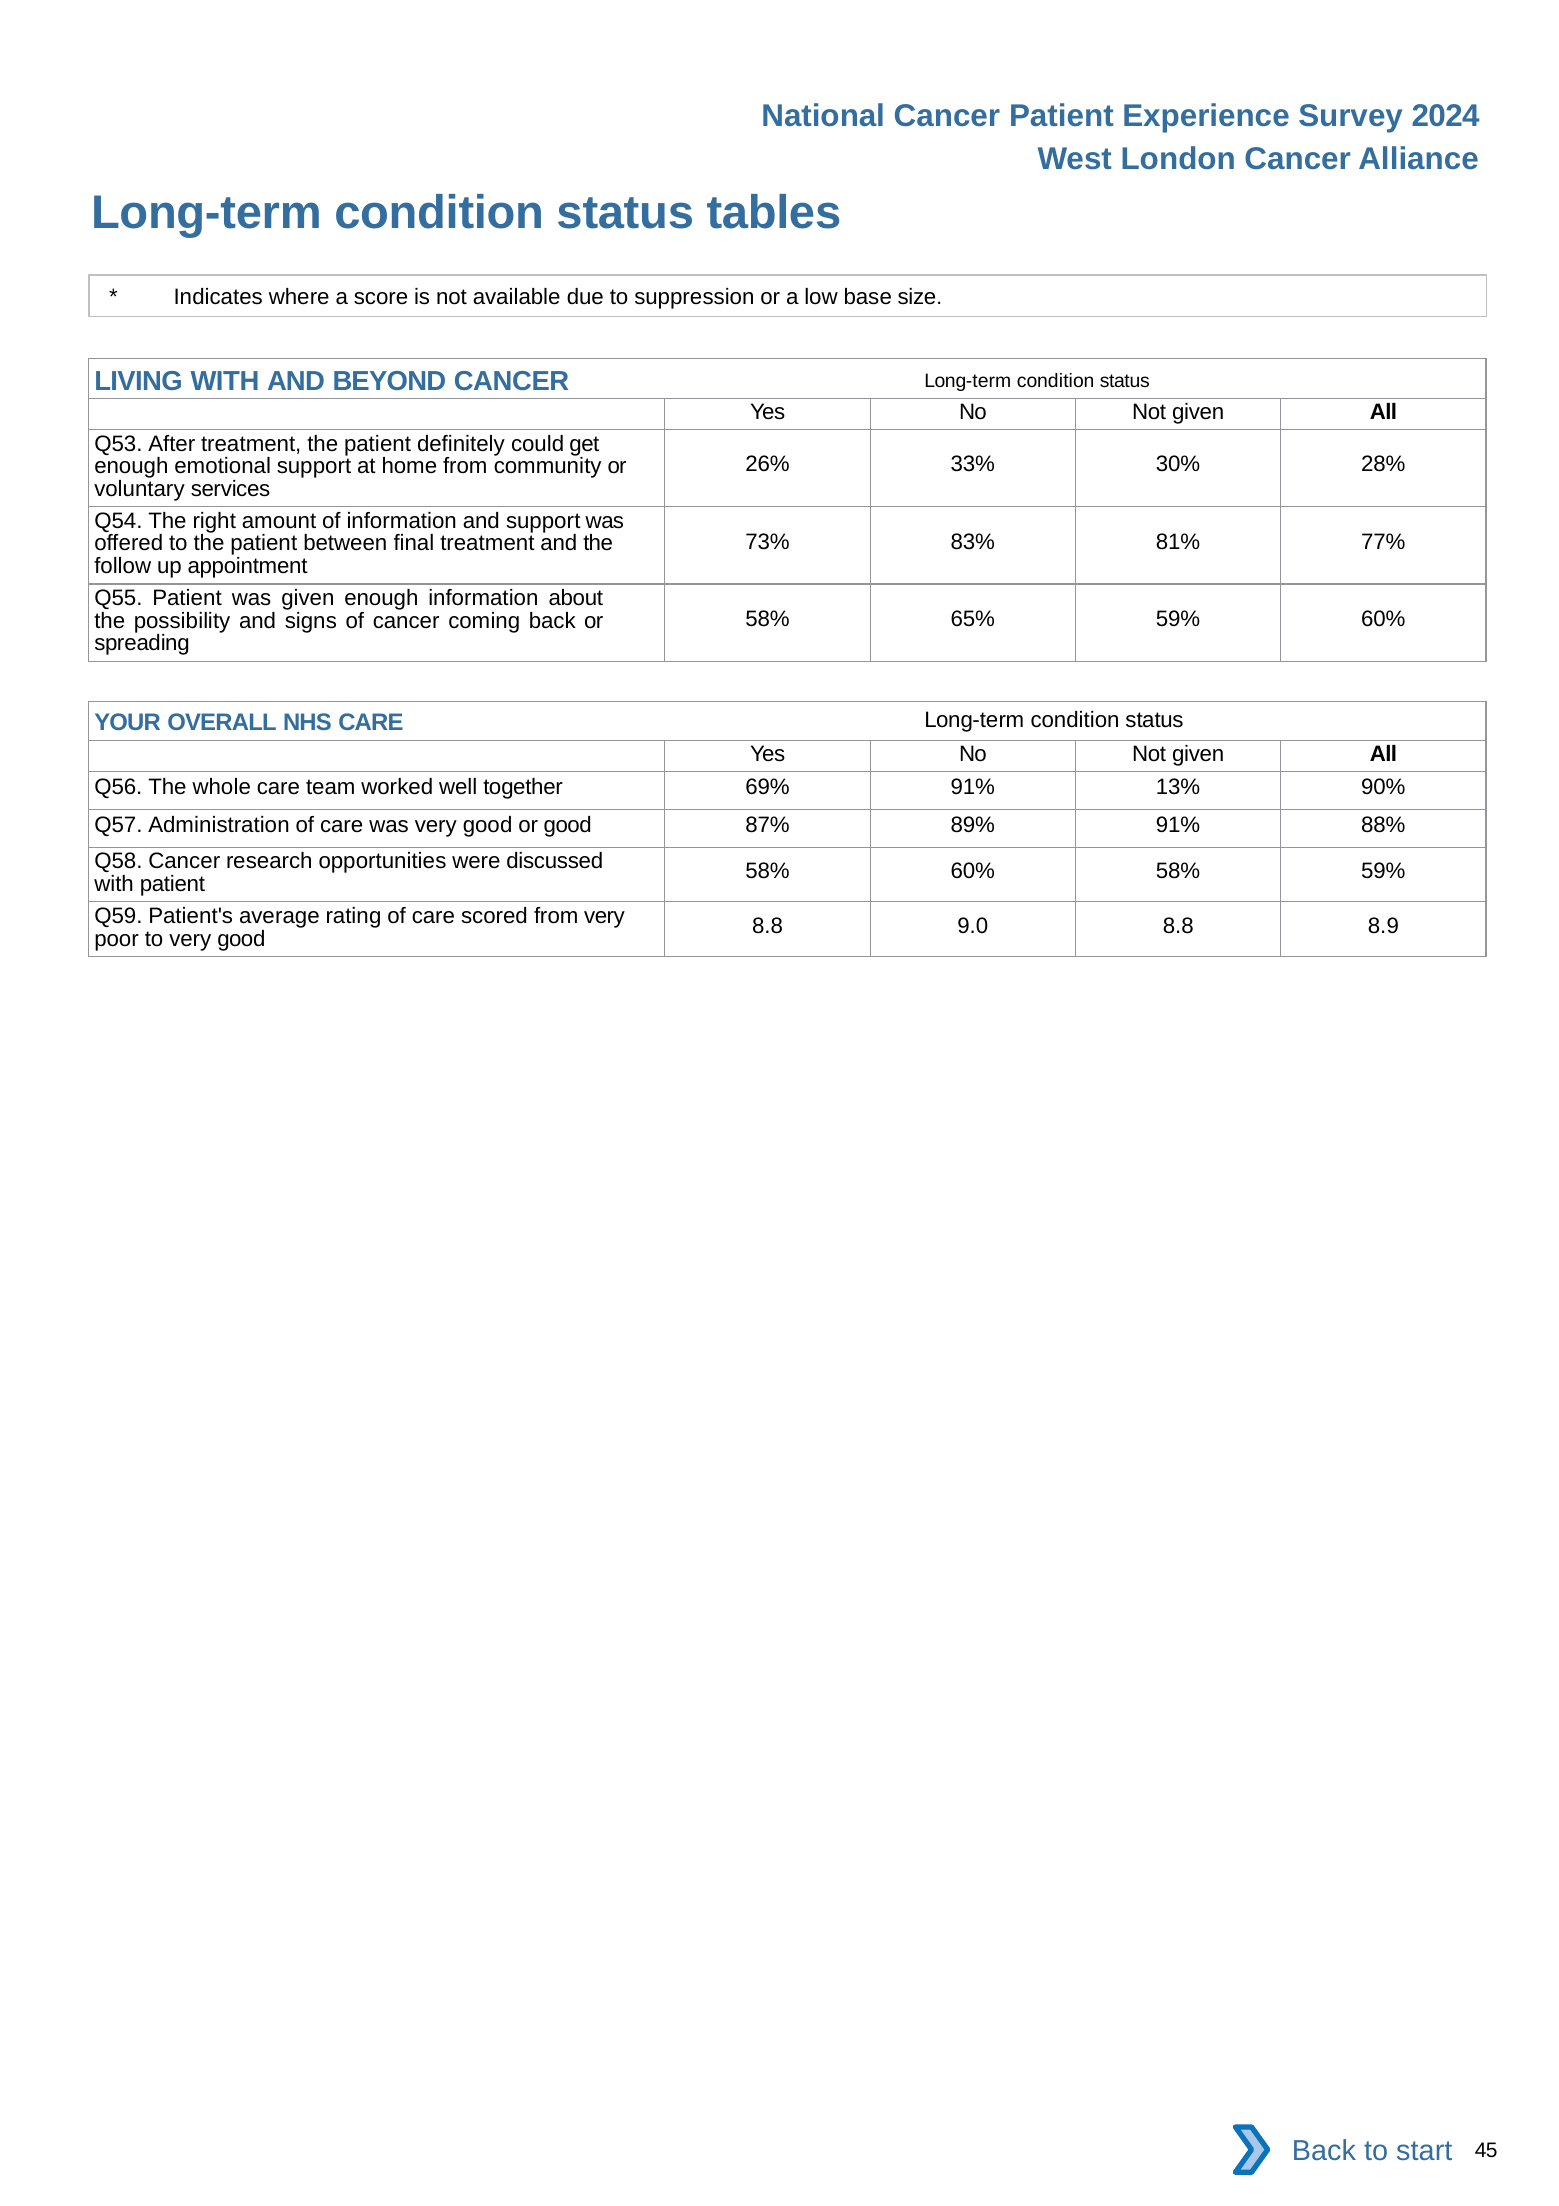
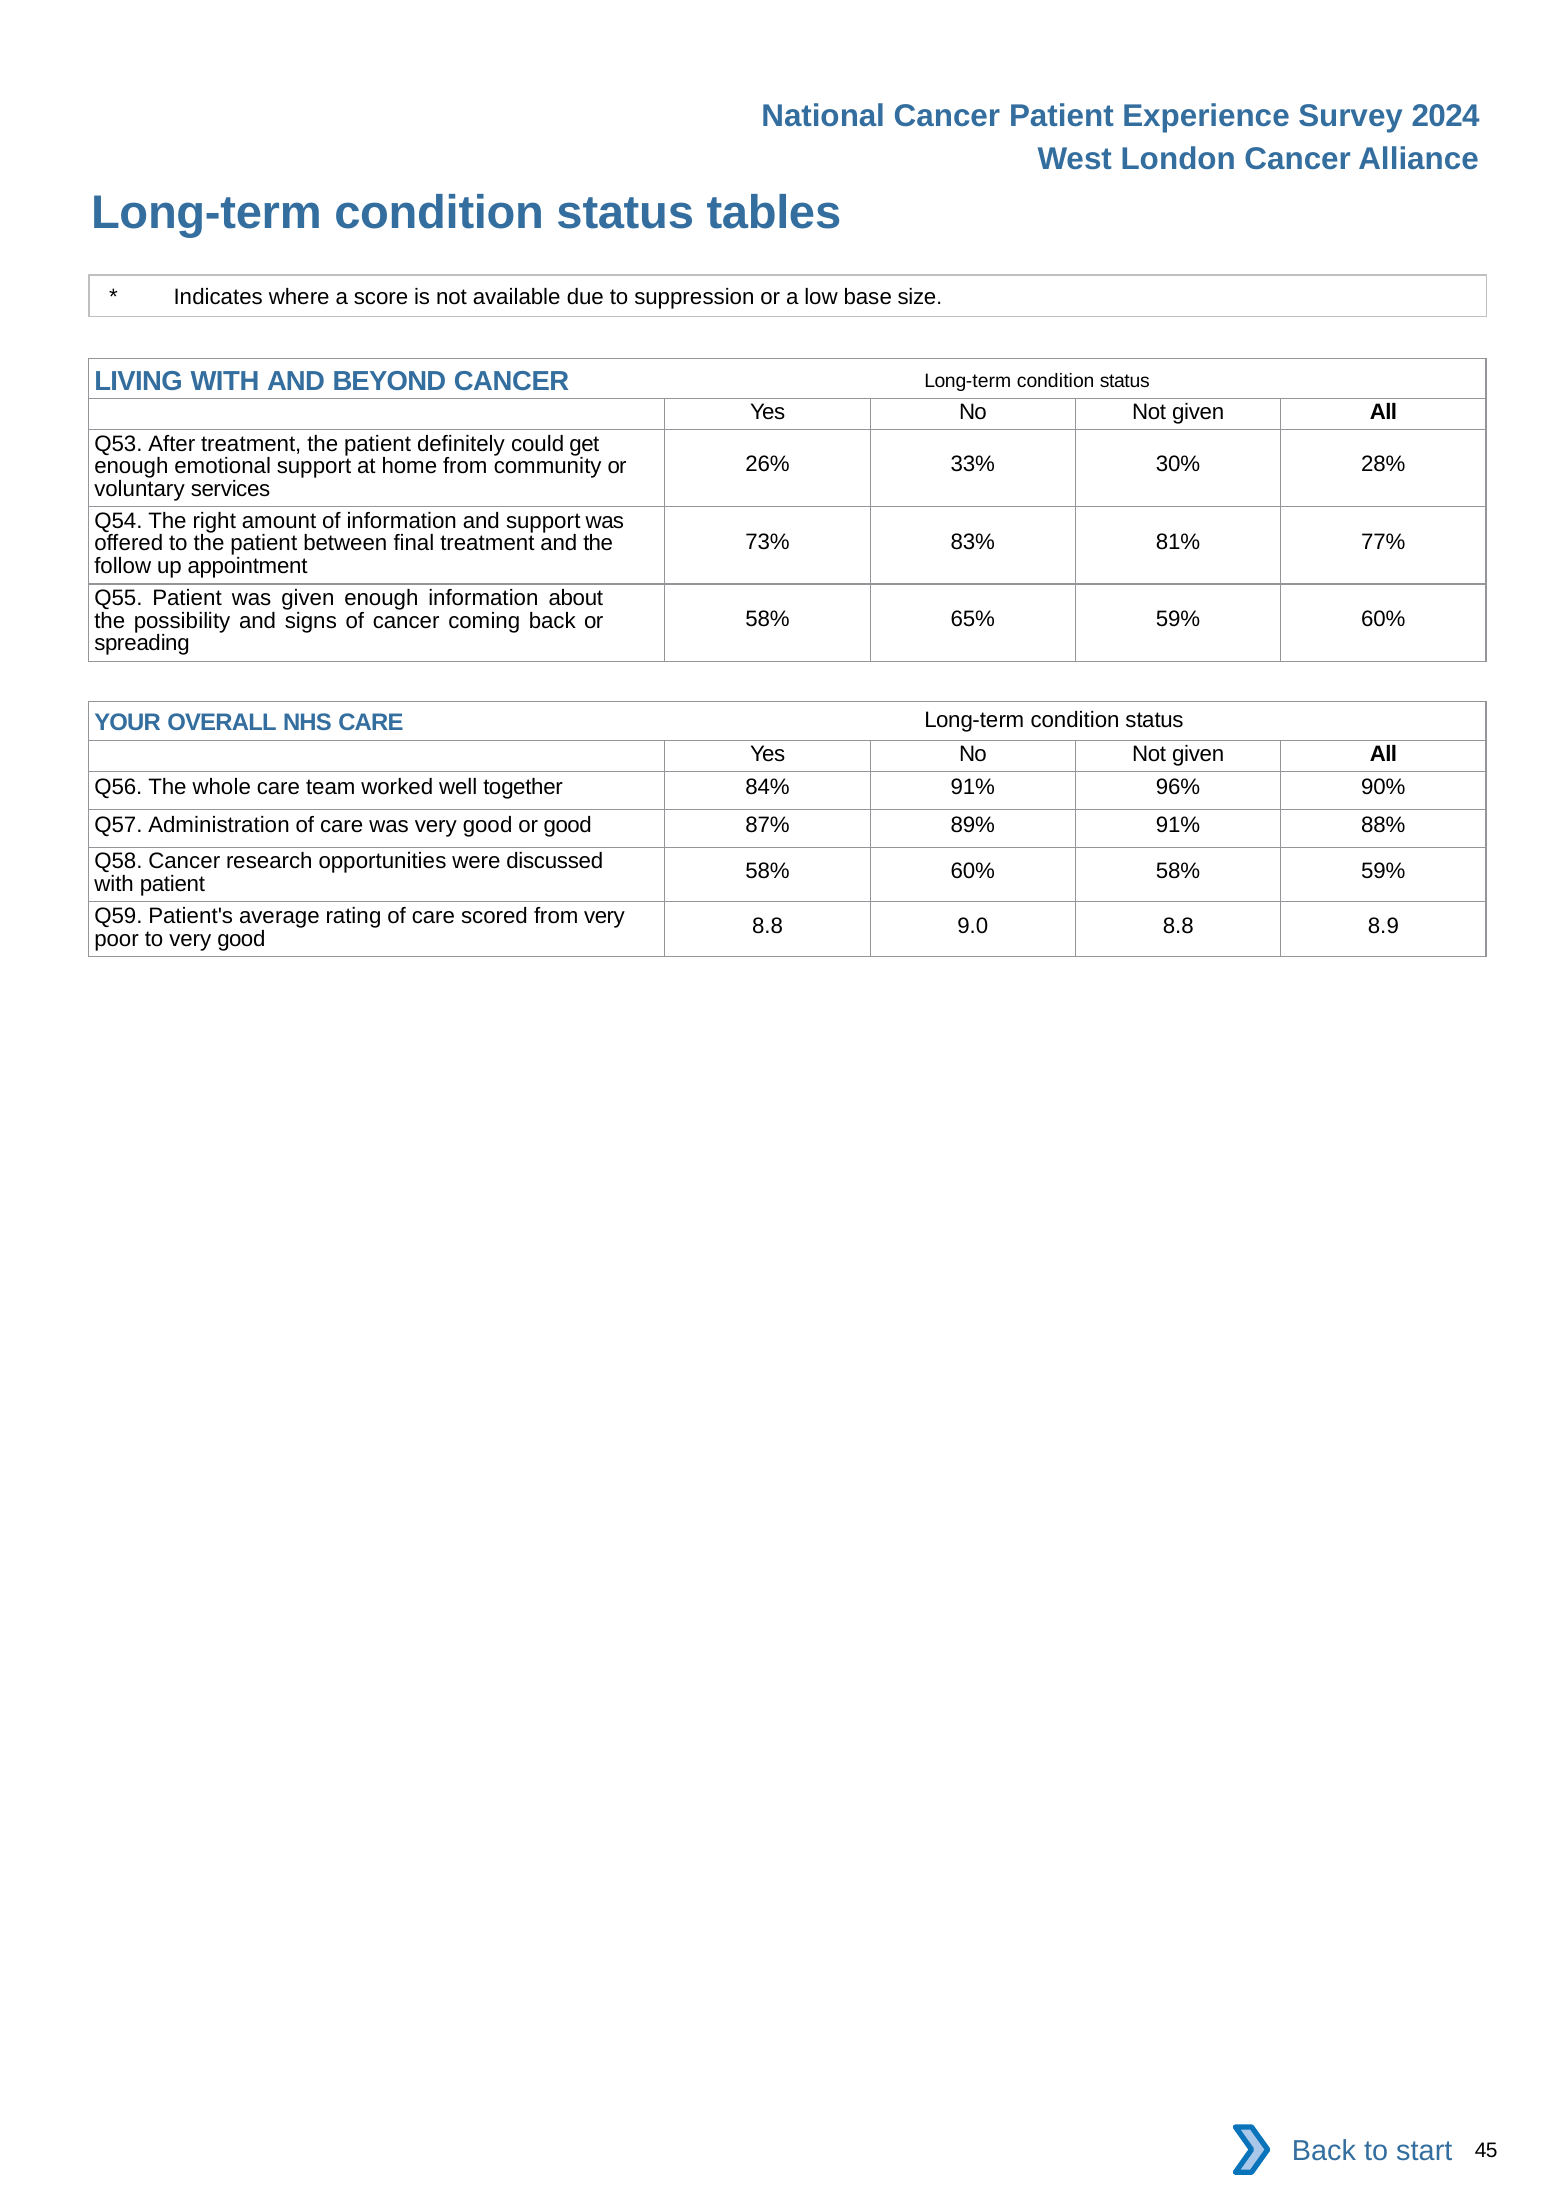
69%: 69% -> 84%
13%: 13% -> 96%
